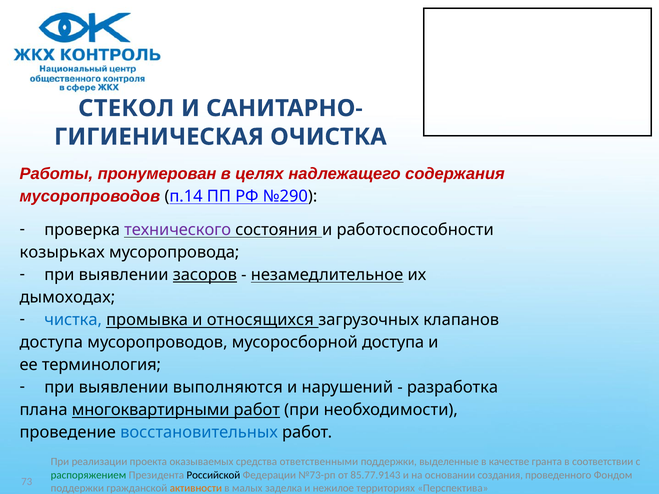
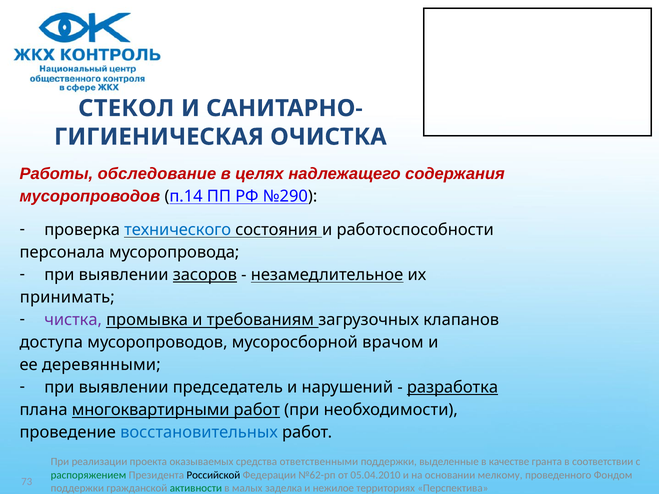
пронумерован: пронумерован -> обследование
технического colour: purple -> blue
козырьках: козырьках -> персонала
дымоходах: дымоходах -> принимать
чистка colour: blue -> purple
относящихся: относящихся -> требованиям
мусоросборной доступа: доступа -> врачом
терминология: терминология -> деревянными
выполняются: выполняются -> председатель
разработка underline: none -> present
№73-рп: №73-рп -> №62-рп
85.77.9143: 85.77.9143 -> 05.04.2010
создания: создания -> мелкому
активности colour: orange -> green
